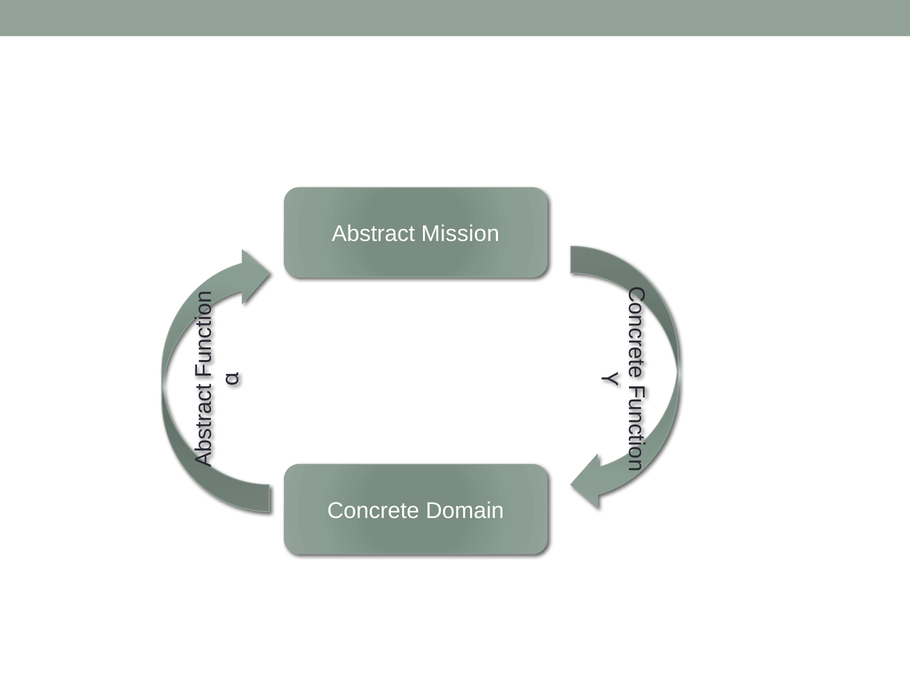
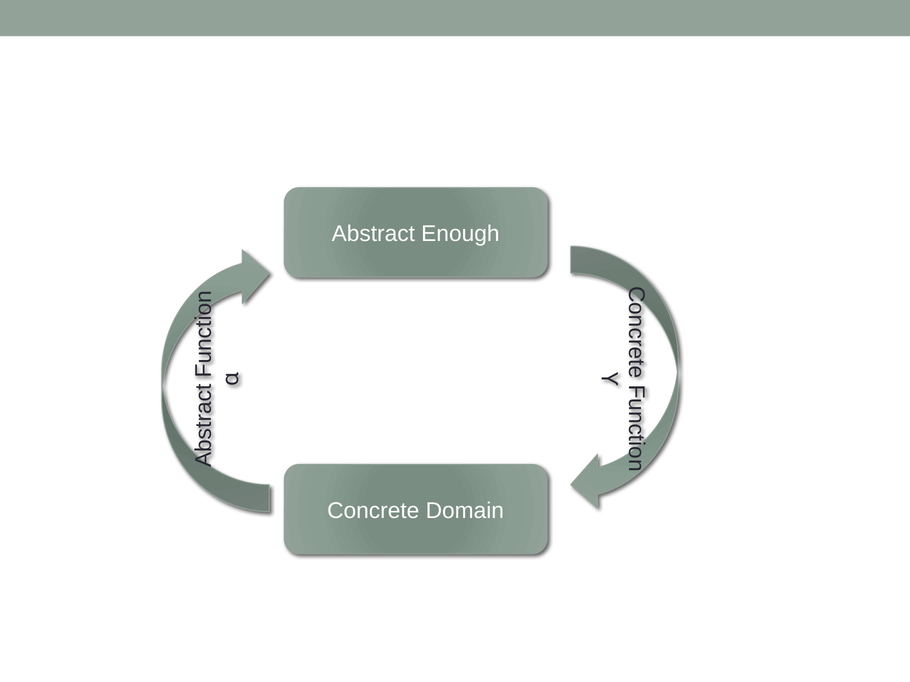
Mission: Mission -> Enough
